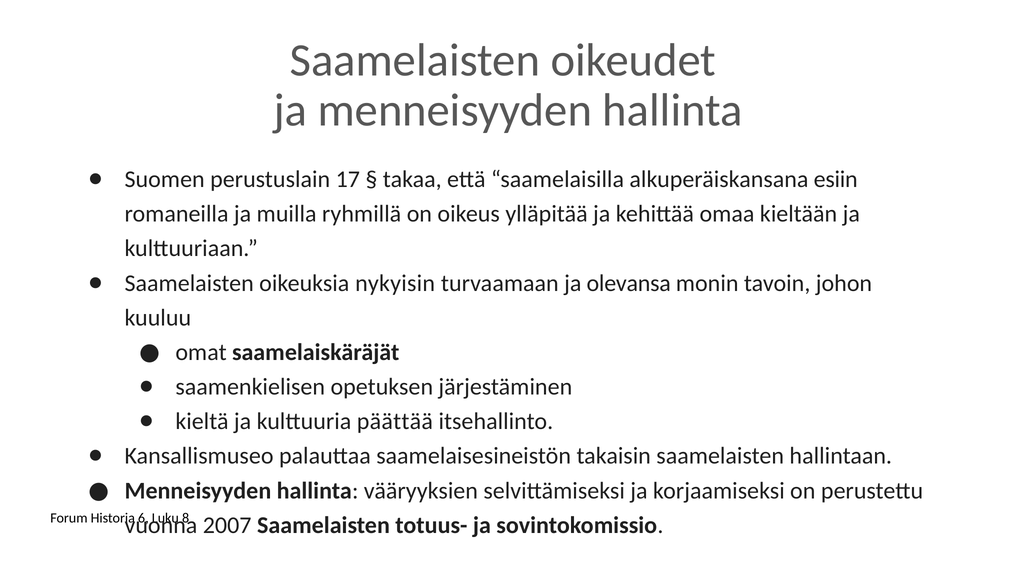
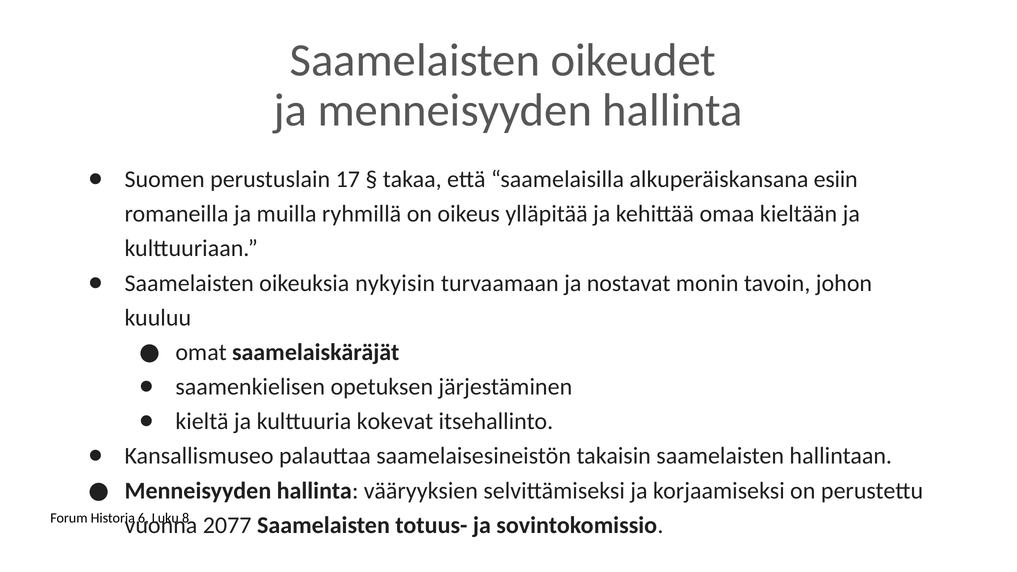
olevansa: olevansa -> nostavat
päättää: päättää -> kokevat
2007: 2007 -> 2077
